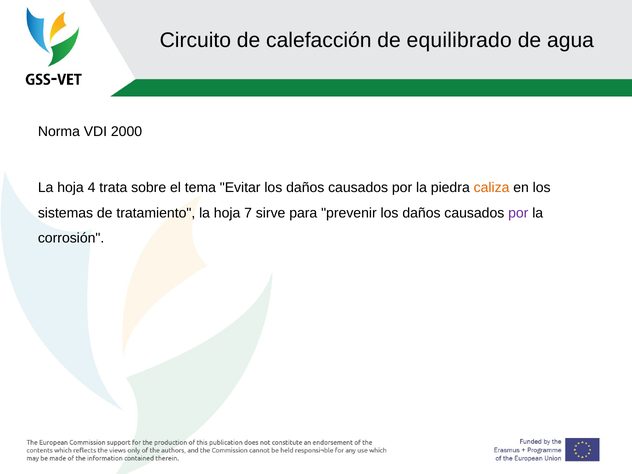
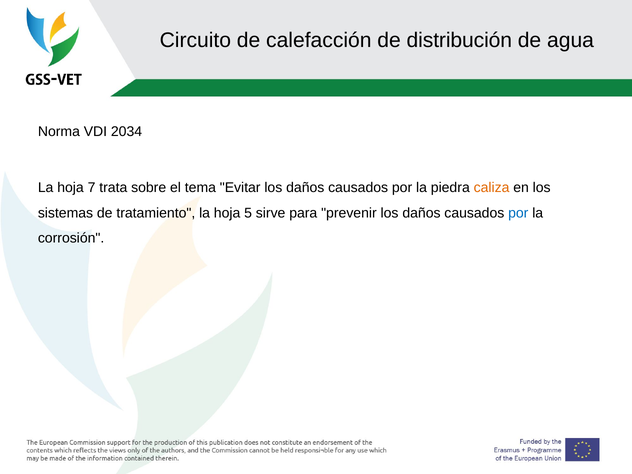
equilibrado: equilibrado -> distribución
2000: 2000 -> 2034
4: 4 -> 7
7: 7 -> 5
por at (518, 213) colour: purple -> blue
